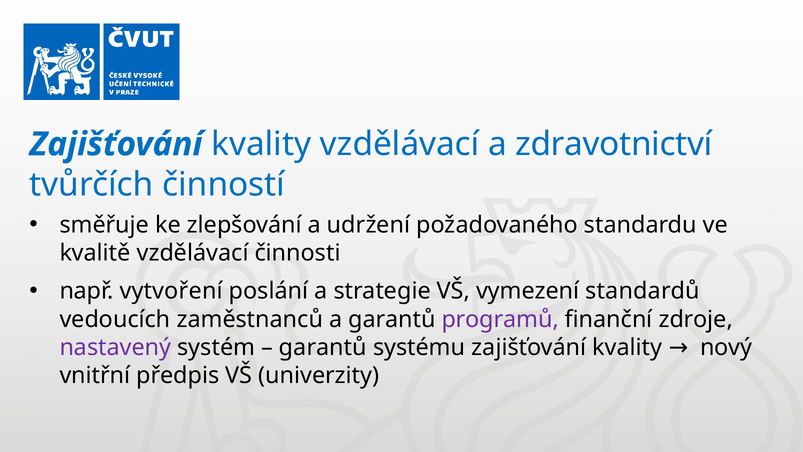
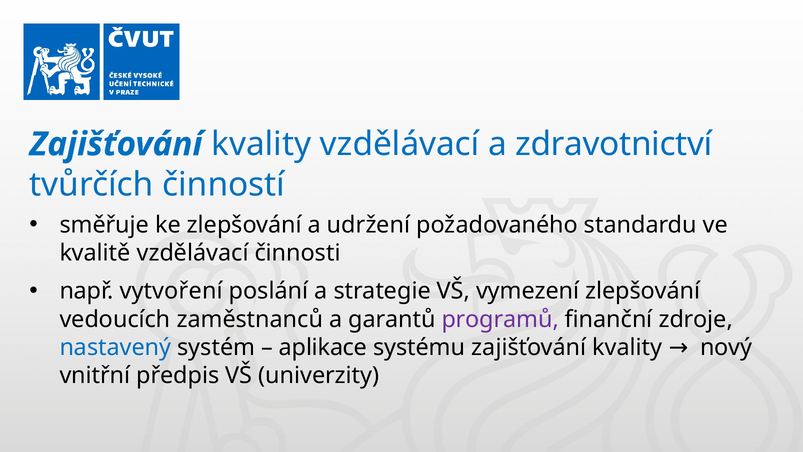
vymezení standardů: standardů -> zlepšování
nastavený colour: purple -> blue
garantů at (323, 347): garantů -> aplikace
